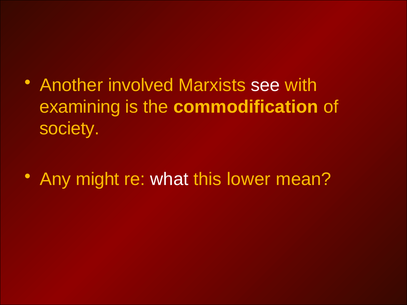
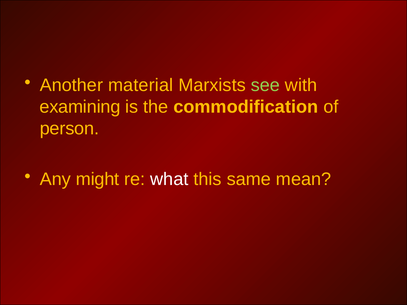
involved: involved -> material
see colour: white -> light green
society: society -> person
lower: lower -> same
